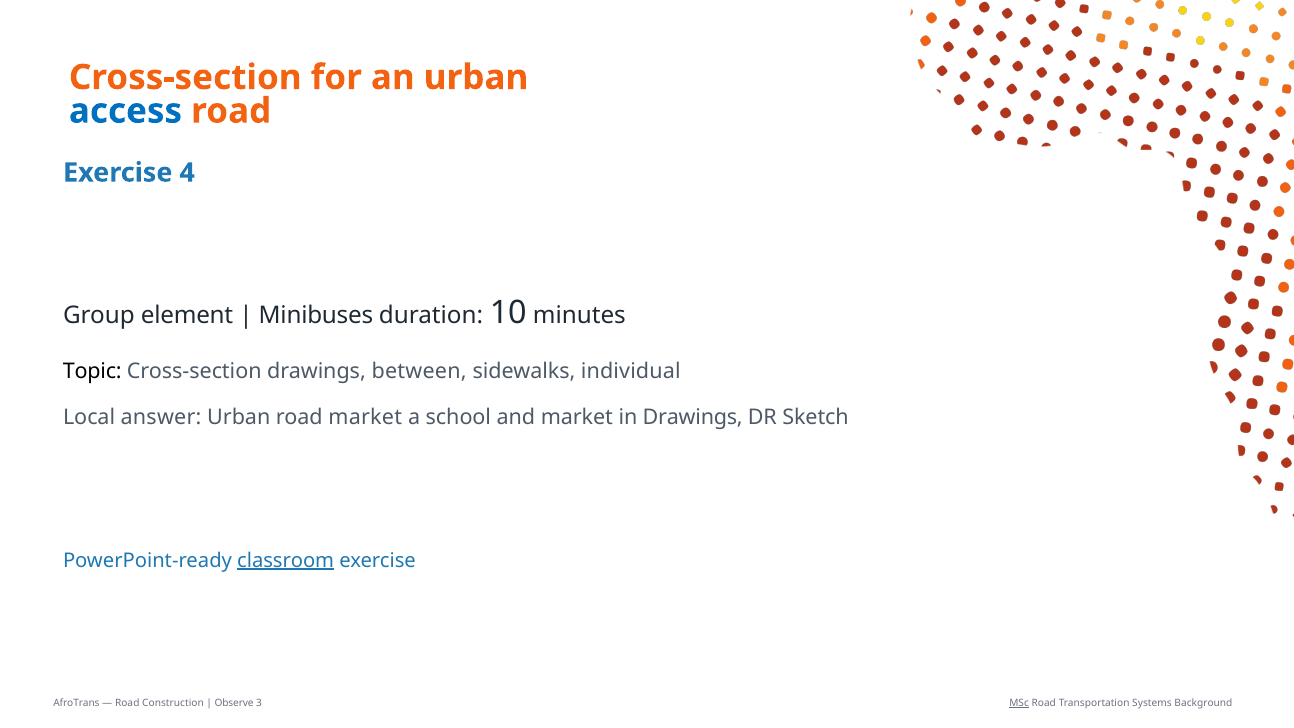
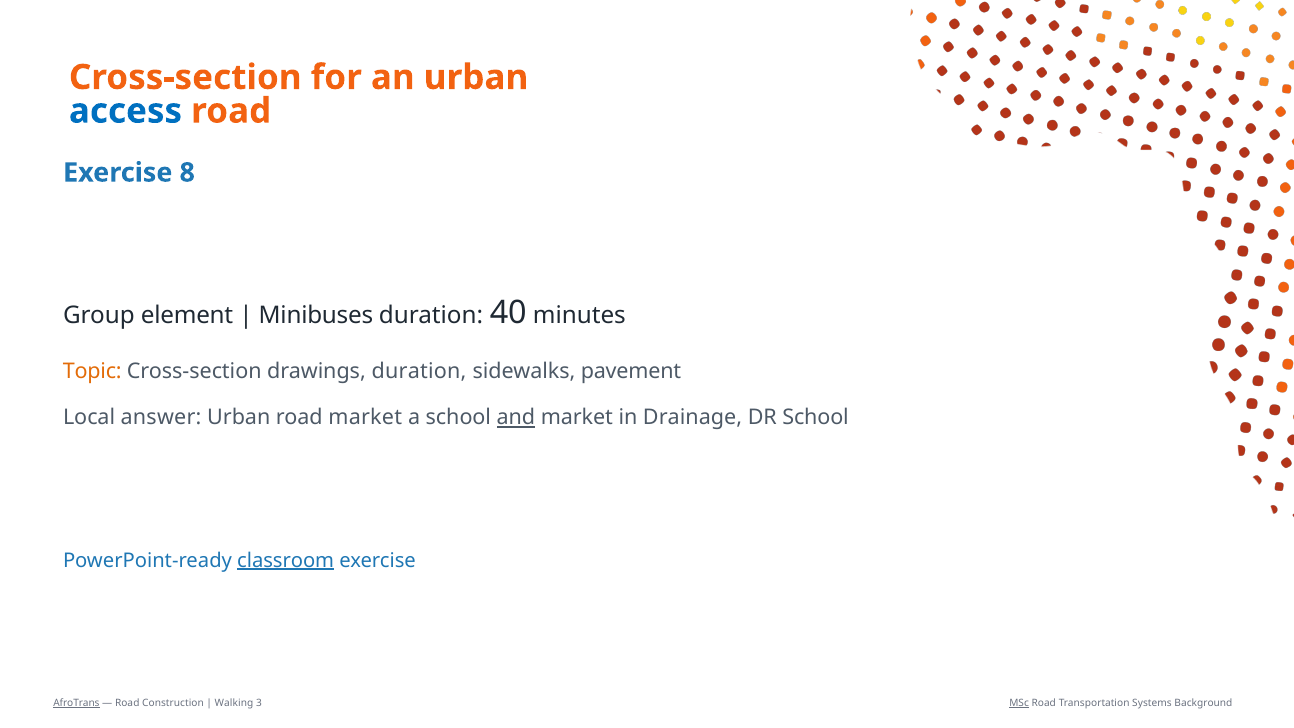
4: 4 -> 8
10: 10 -> 40
Topic colour: black -> orange
drawings between: between -> duration
individual: individual -> pavement
and underline: none -> present
in Drawings: Drawings -> Drainage
DR Sketch: Sketch -> School
AfroTrans underline: none -> present
Observe: Observe -> Walking
